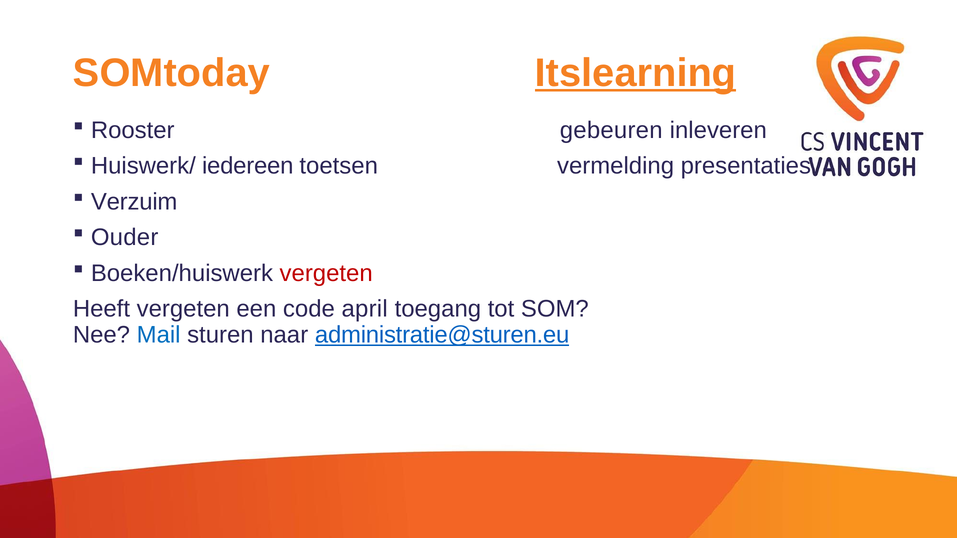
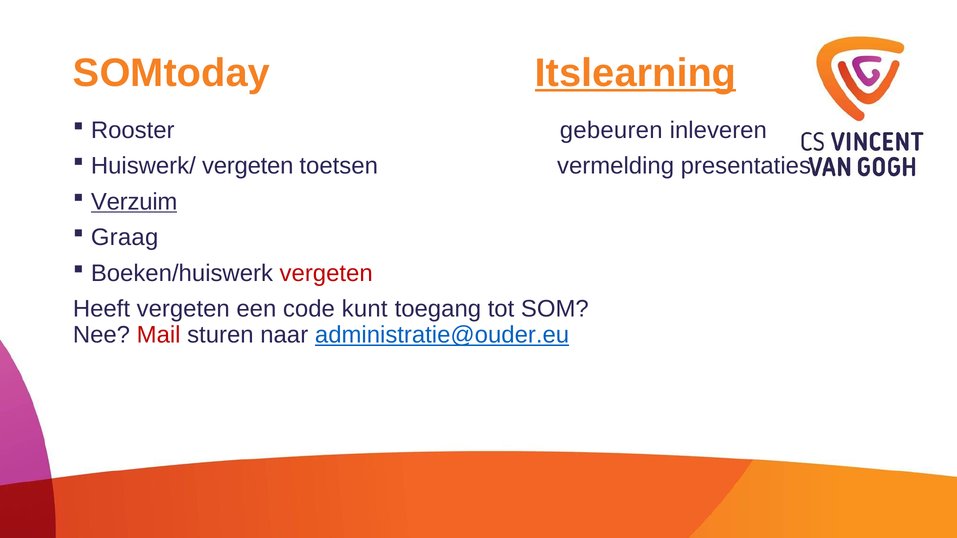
Huiswerk/ iedereen: iedereen -> vergeten
Verzuim underline: none -> present
Ouder: Ouder -> Graag
april: april -> kunt
Mail colour: blue -> red
administratie@sturen.eu: administratie@sturen.eu -> administratie@ouder.eu
